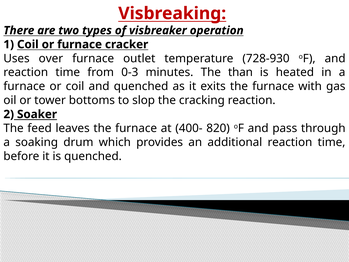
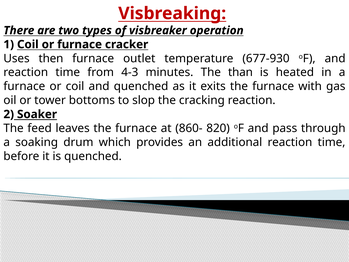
over: over -> then
728-930: 728-930 -> 677-930
0-3: 0-3 -> 4-3
400-: 400- -> 860-
